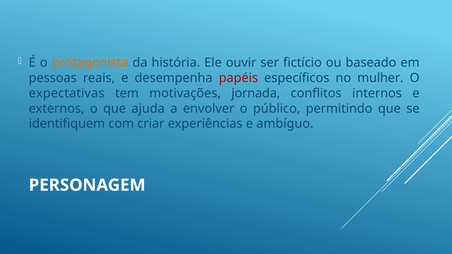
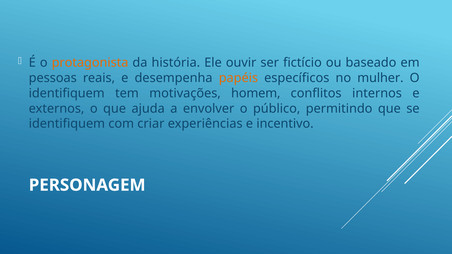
papéis colour: red -> orange
expectativas at (67, 93): expectativas -> identifiquem
jornada: jornada -> homem
ambíguo: ambíguo -> incentivo
